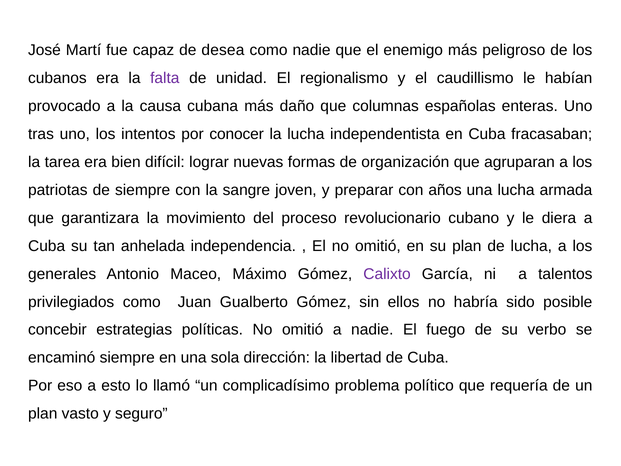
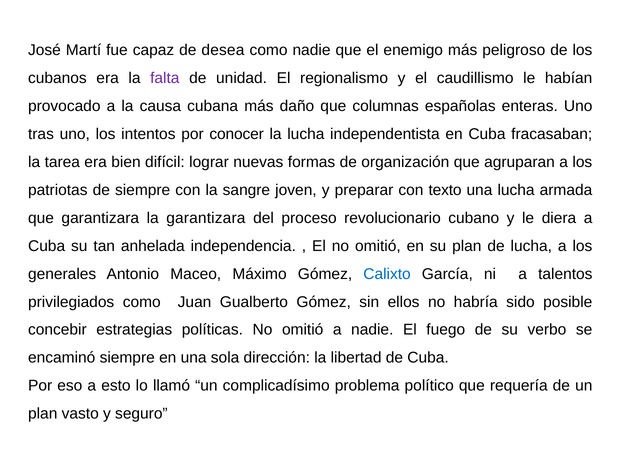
años: años -> texto
la movimiento: movimiento -> garantizara
Calixto colour: purple -> blue
